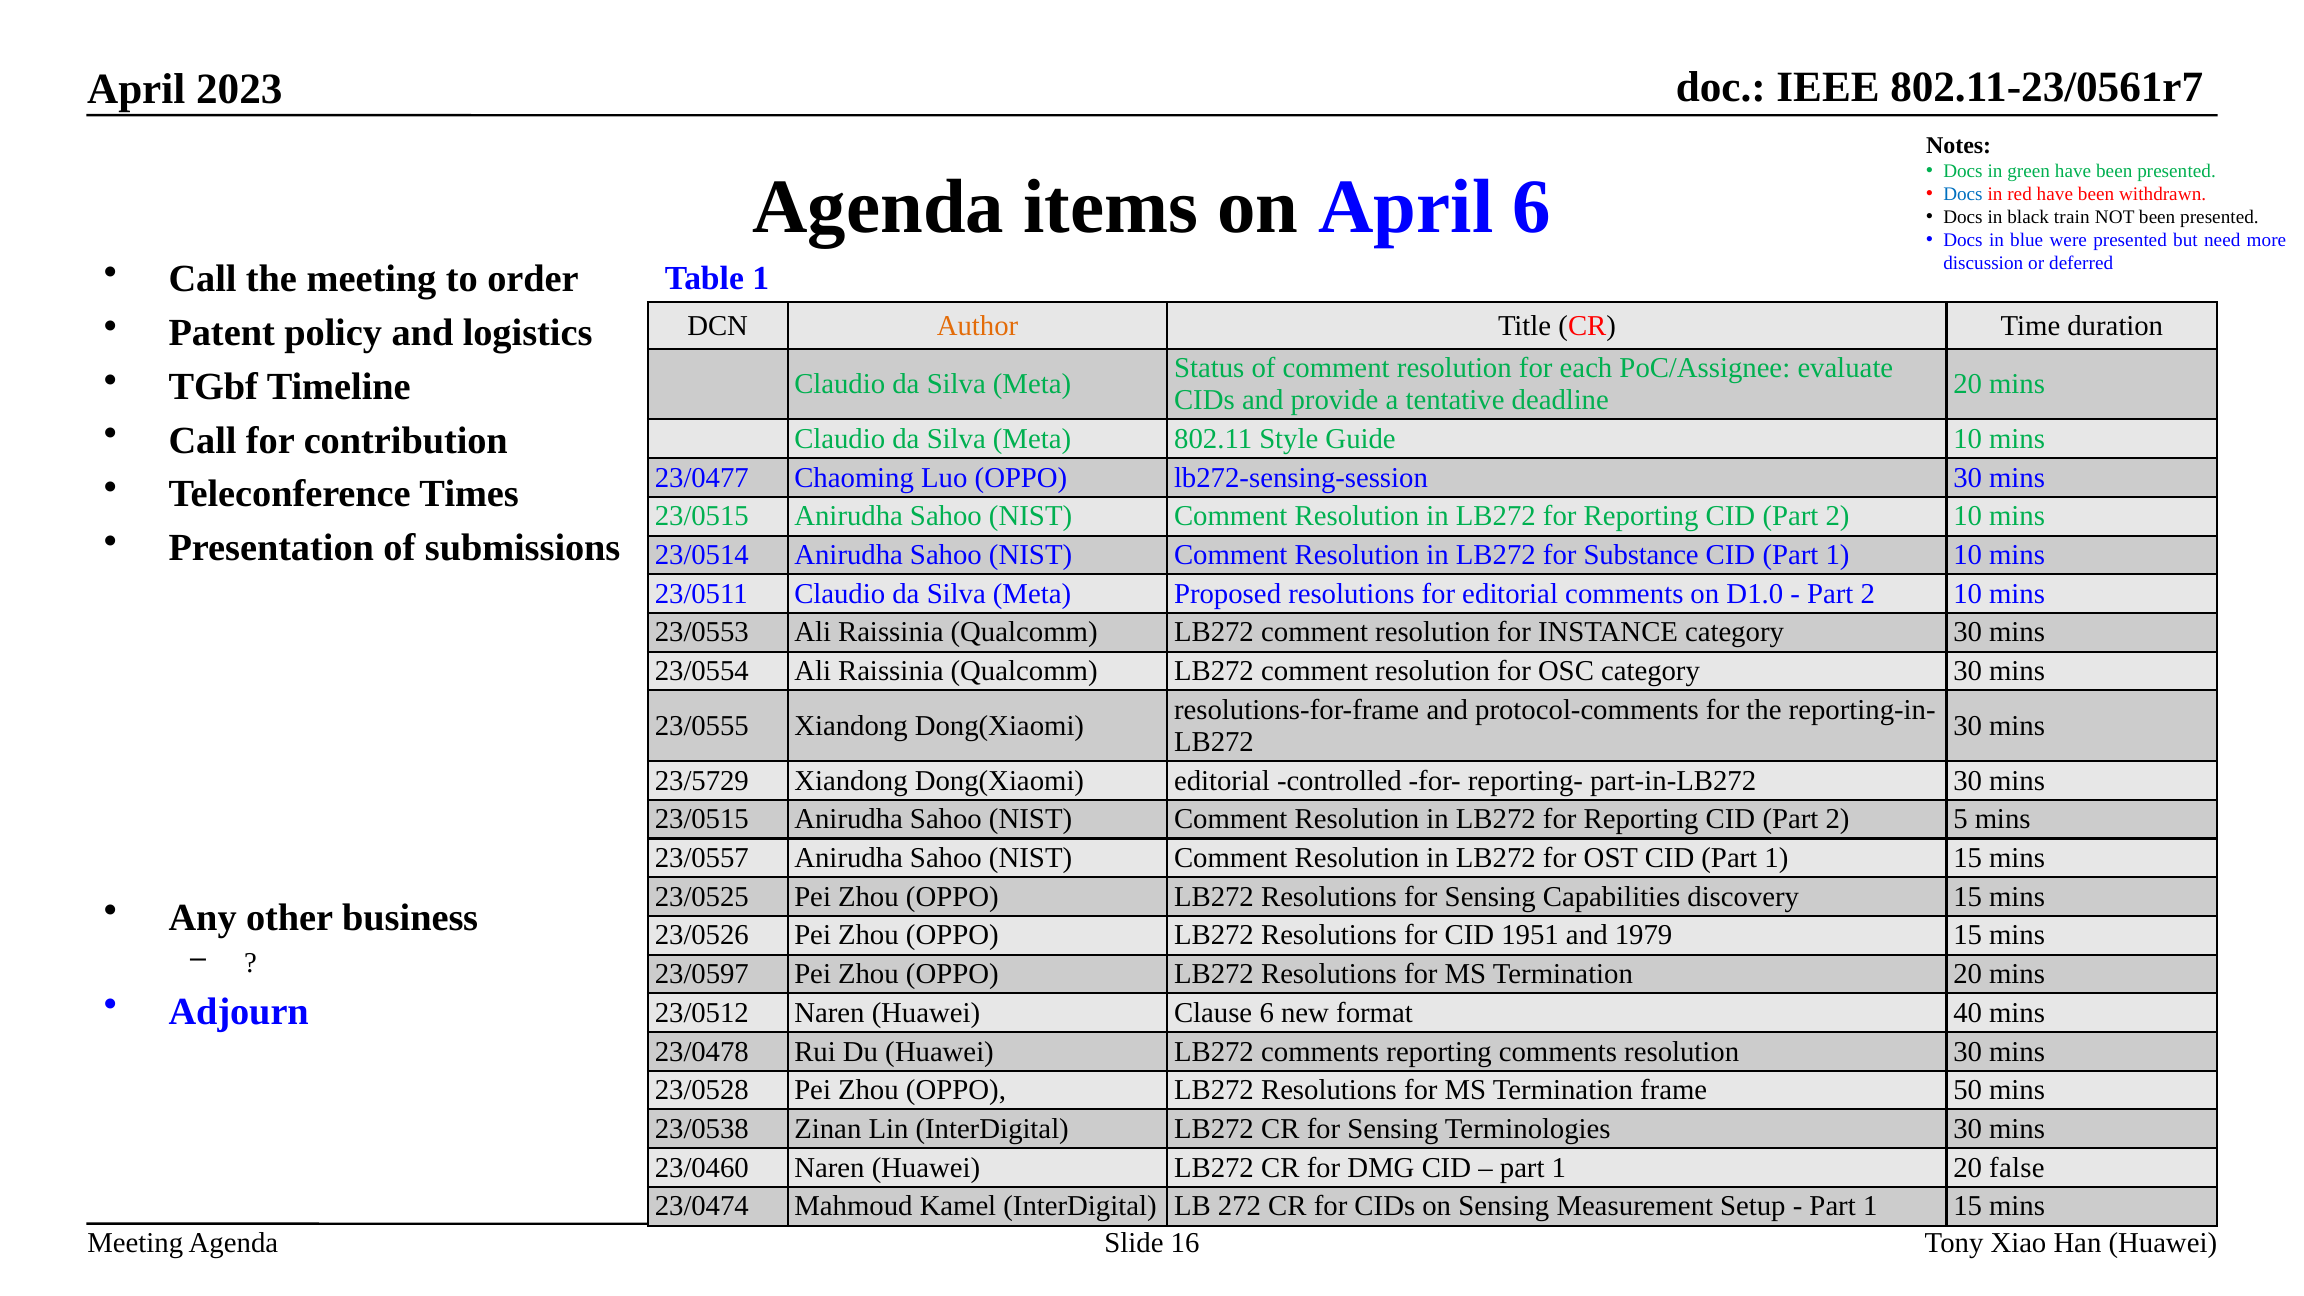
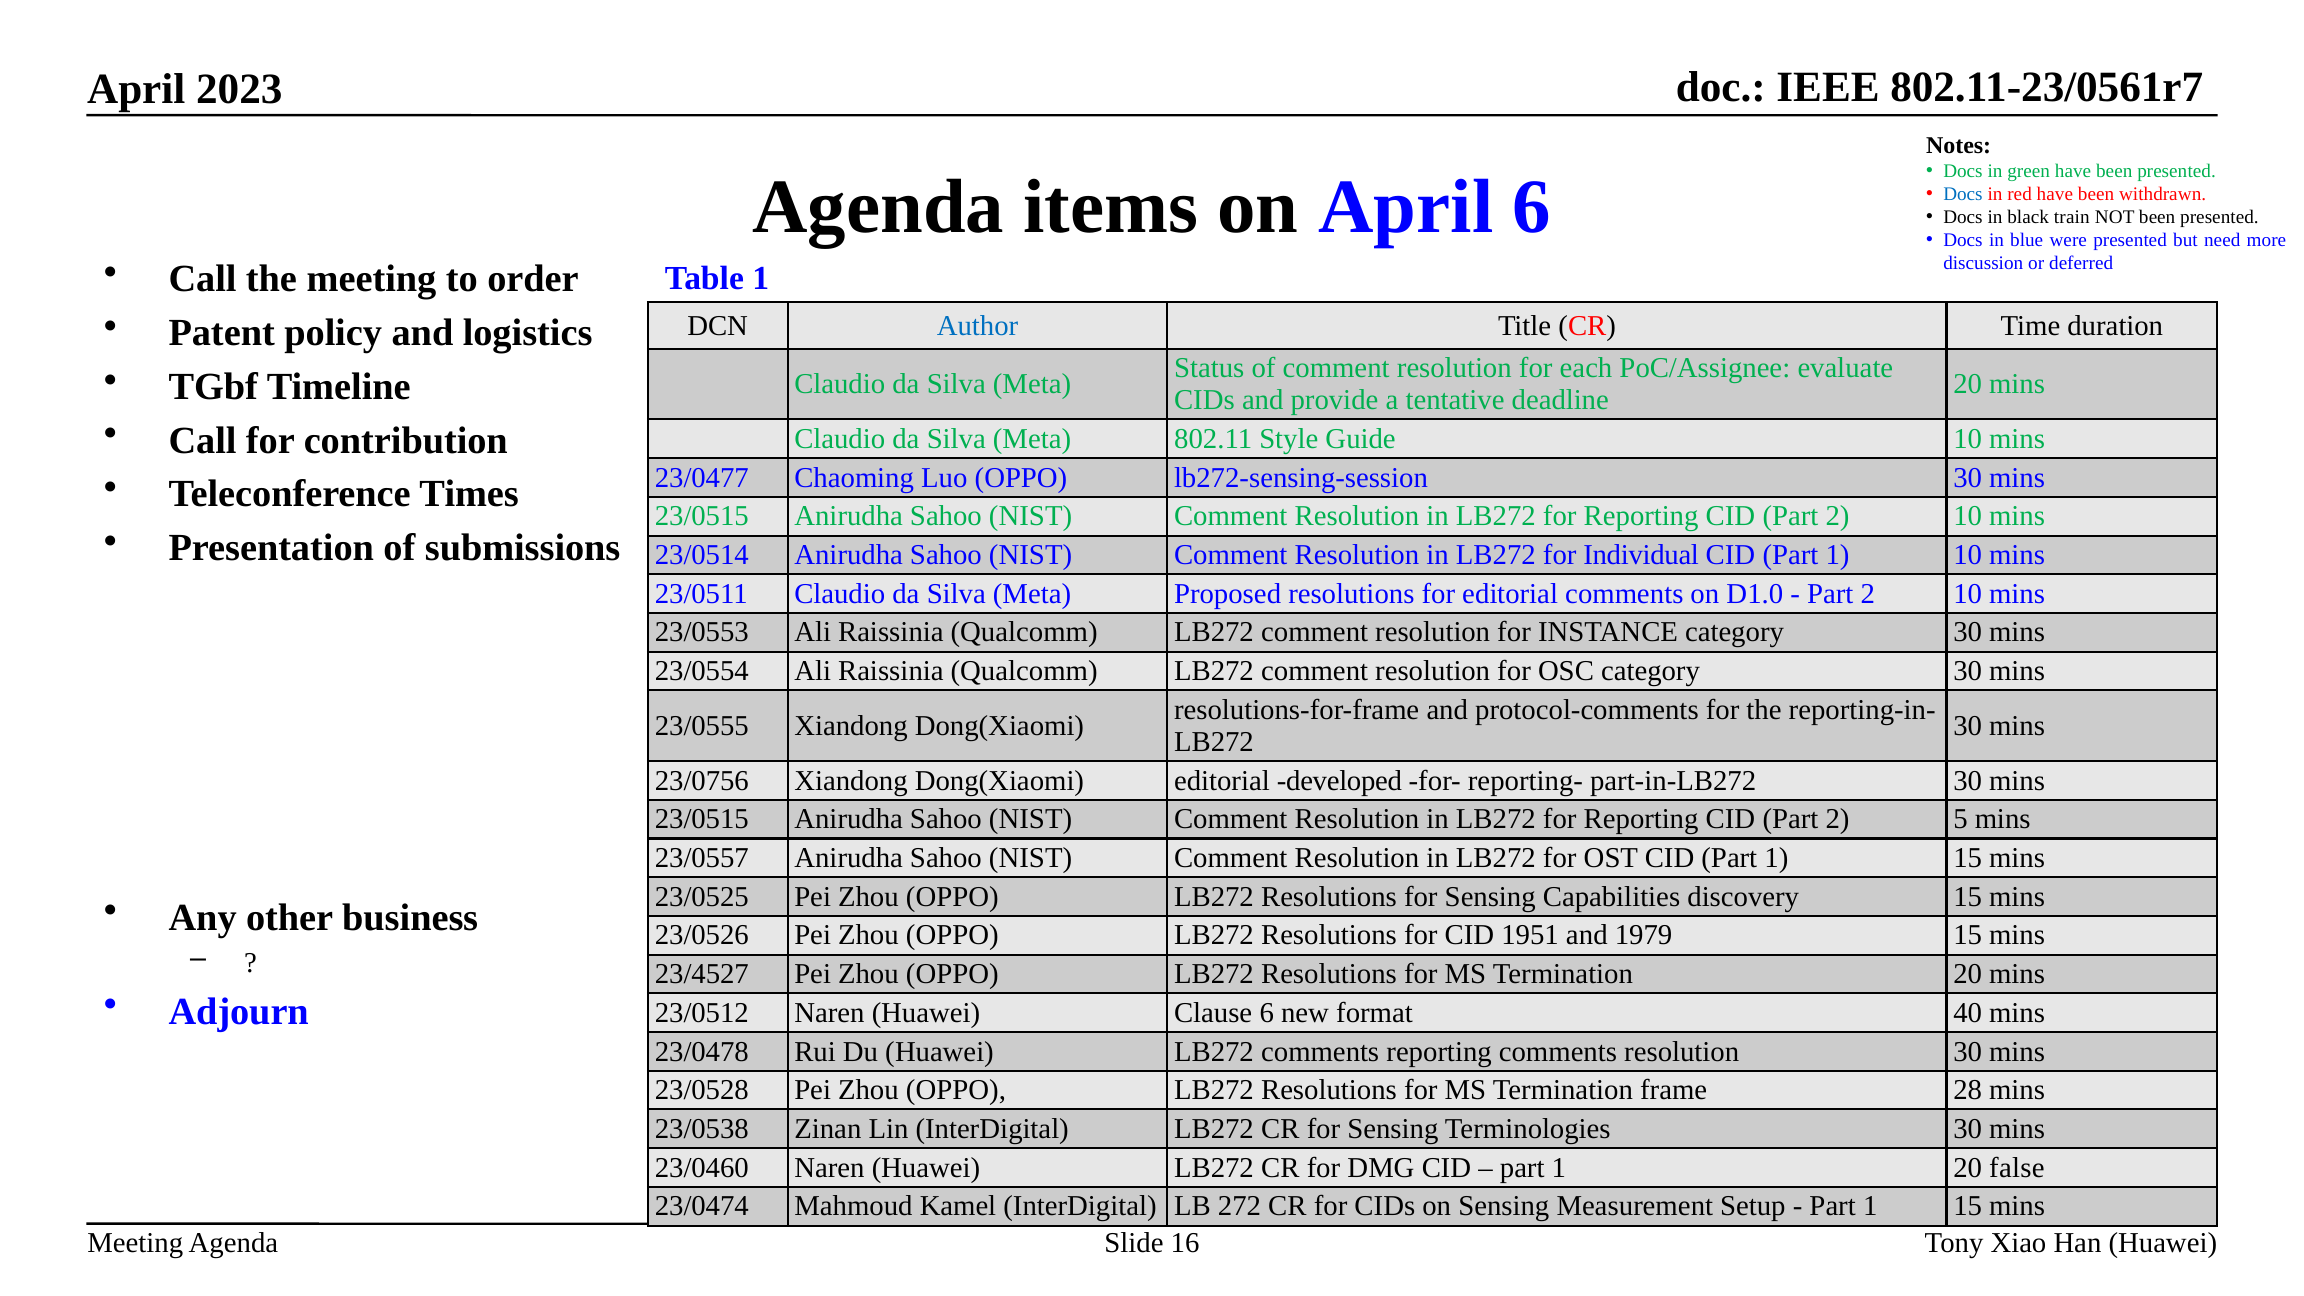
Author colour: orange -> blue
Substance: Substance -> Individual
23/5729: 23/5729 -> 23/0756
controlled: controlled -> developed
23/0597: 23/0597 -> 23/4527
50: 50 -> 28
